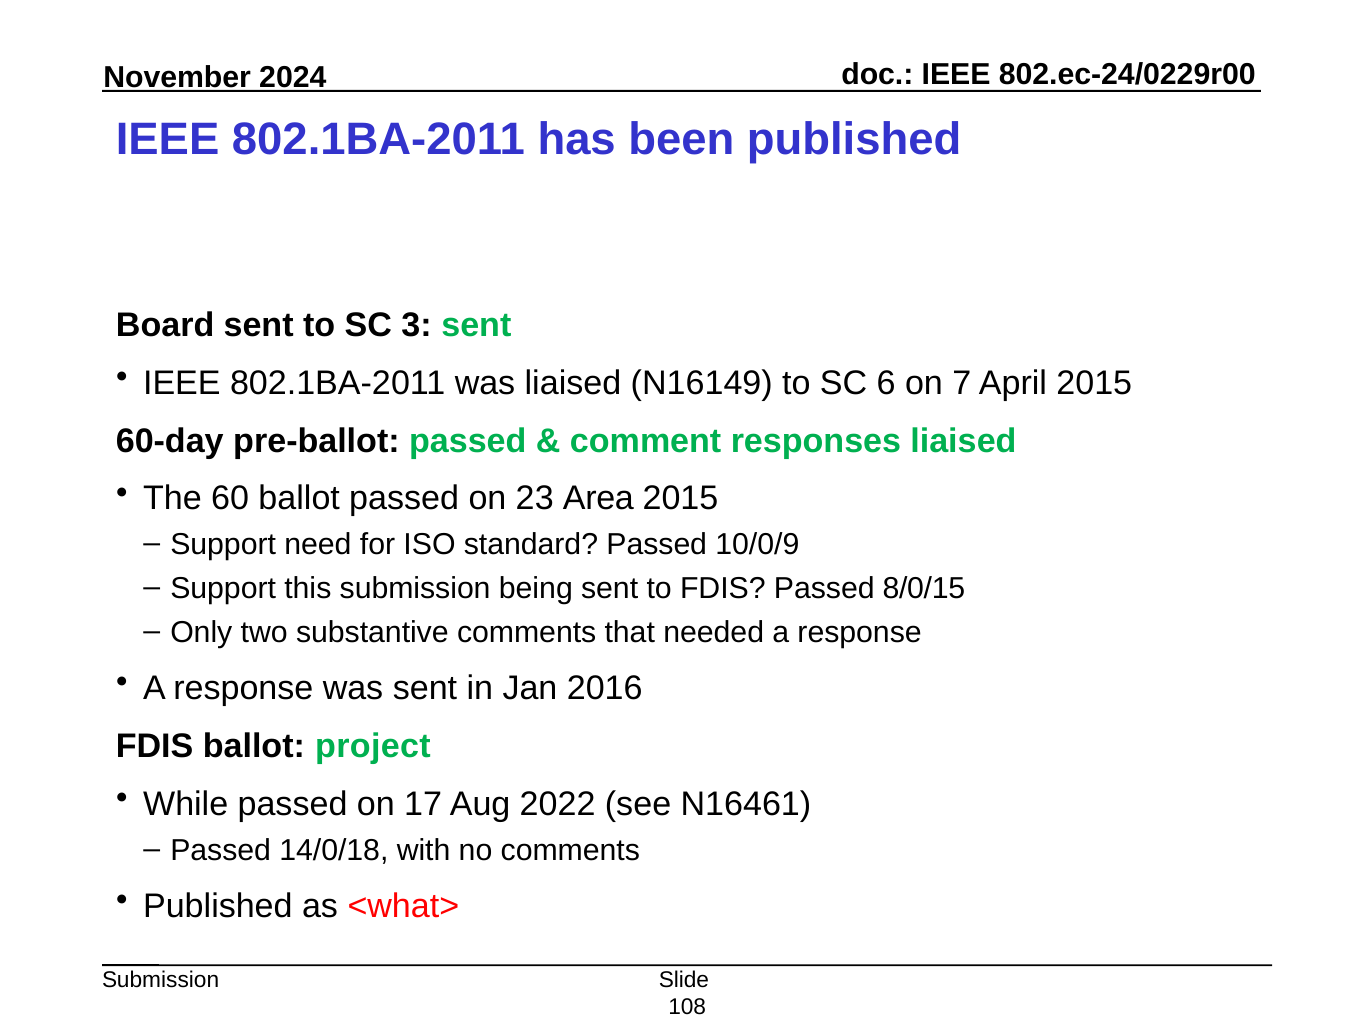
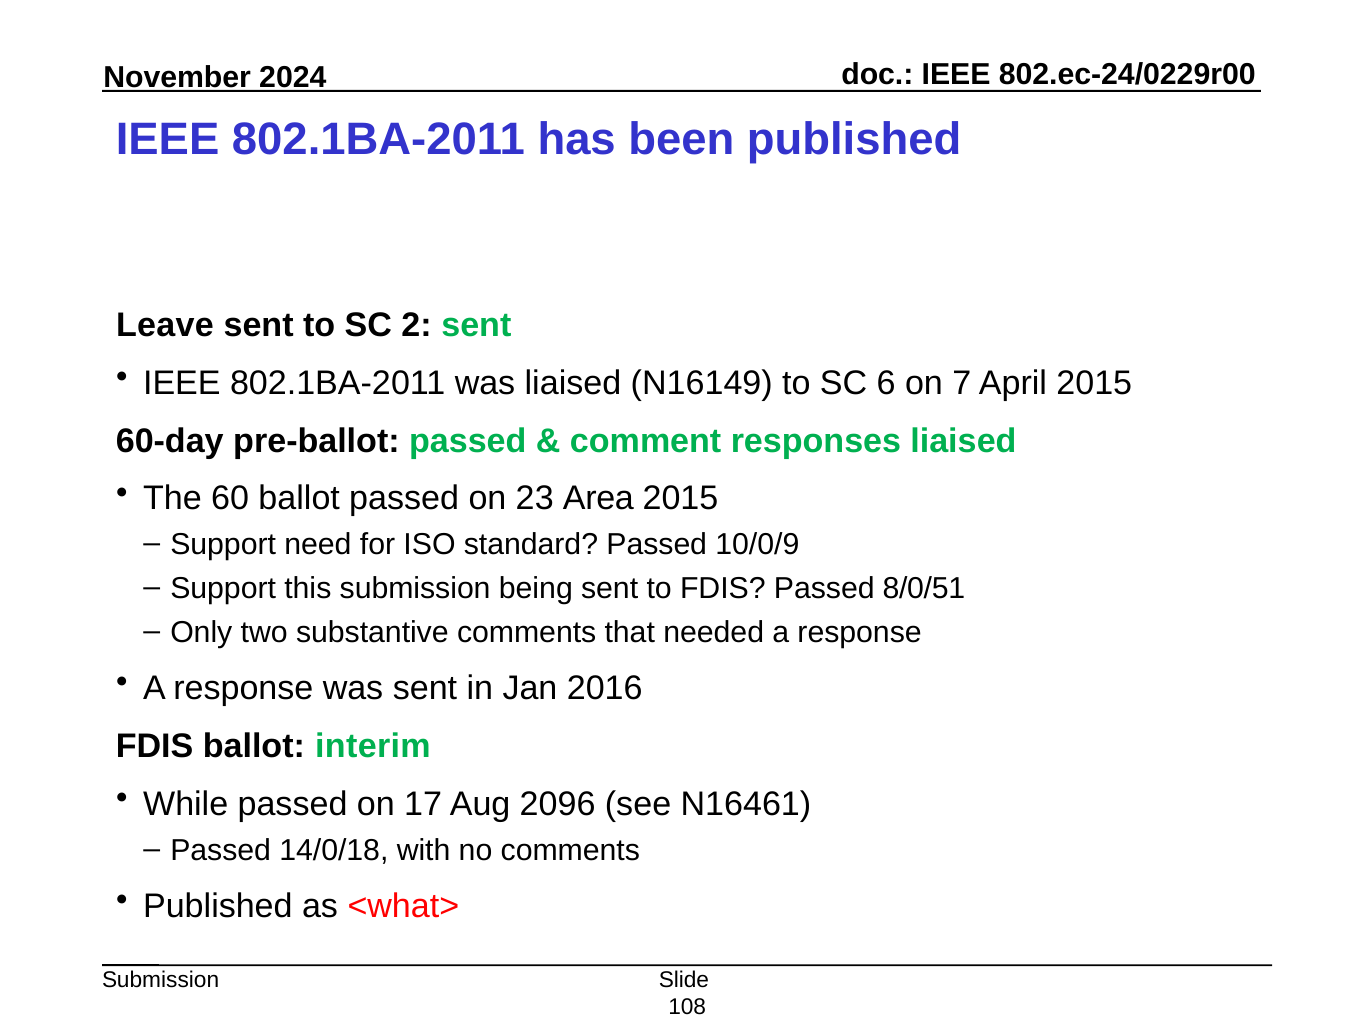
Board: Board -> Leave
3: 3 -> 2
8/0/15: 8/0/15 -> 8/0/51
project: project -> interim
2022: 2022 -> 2096
